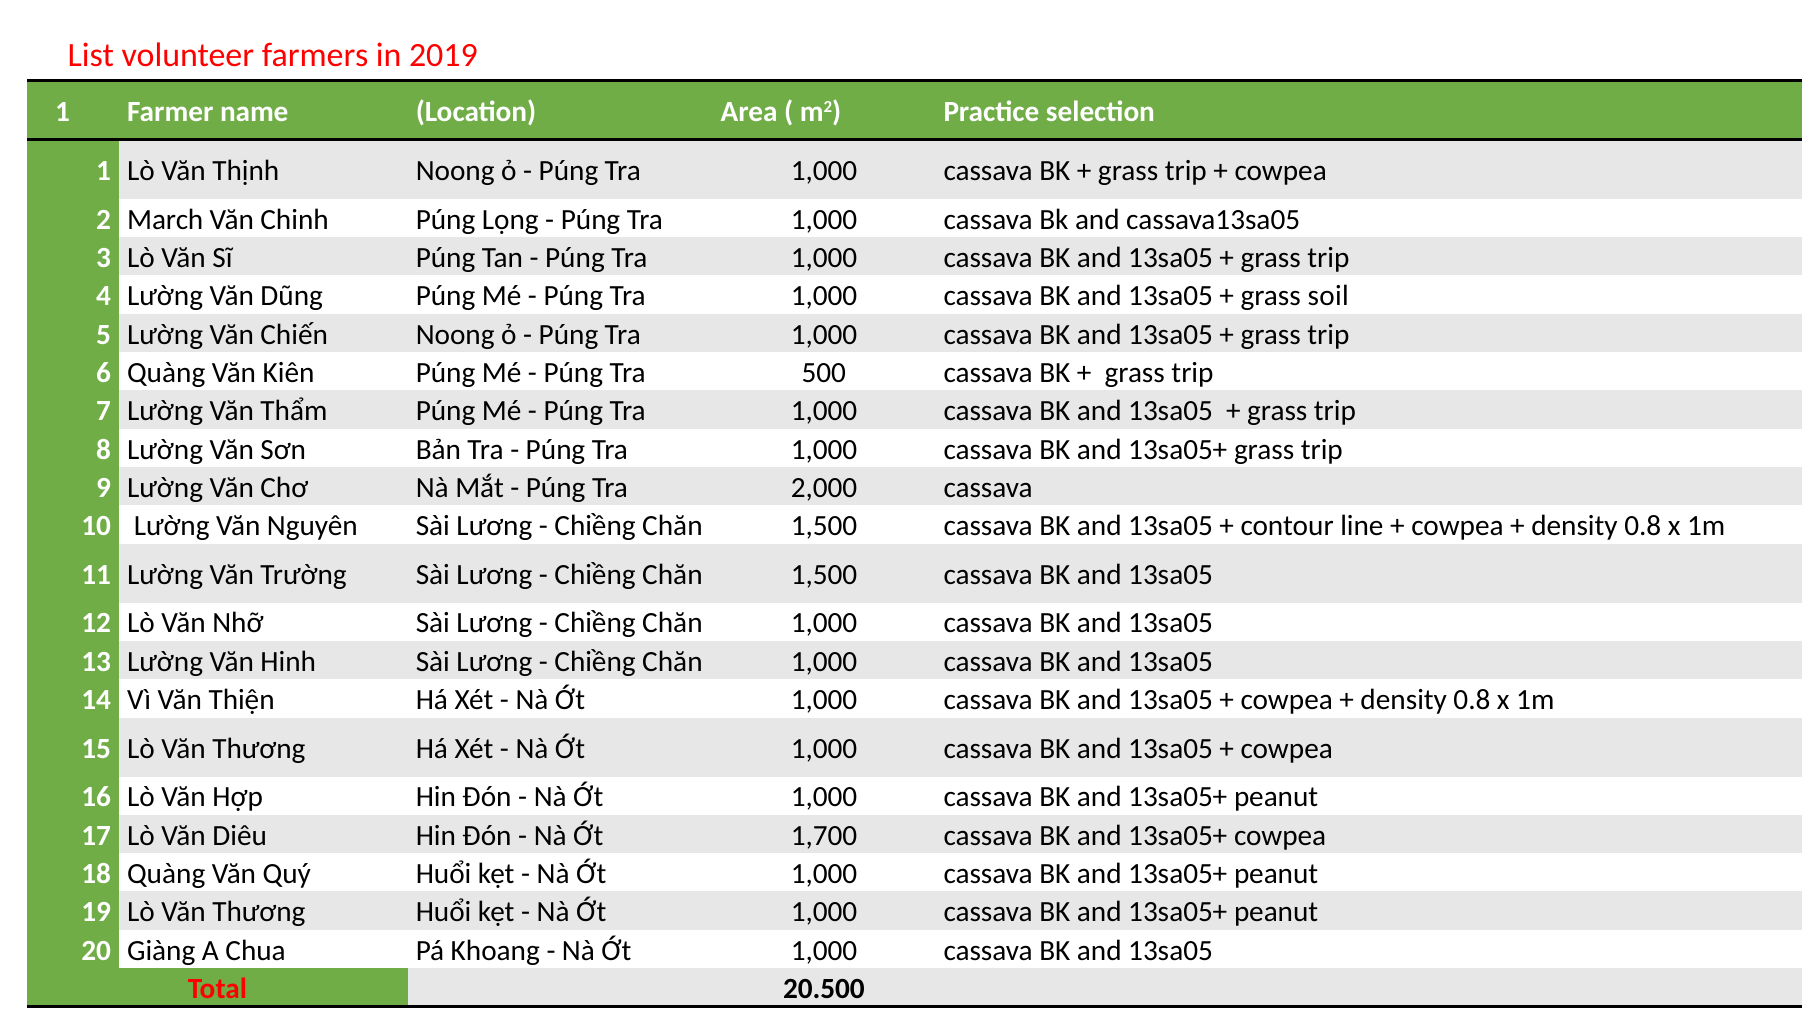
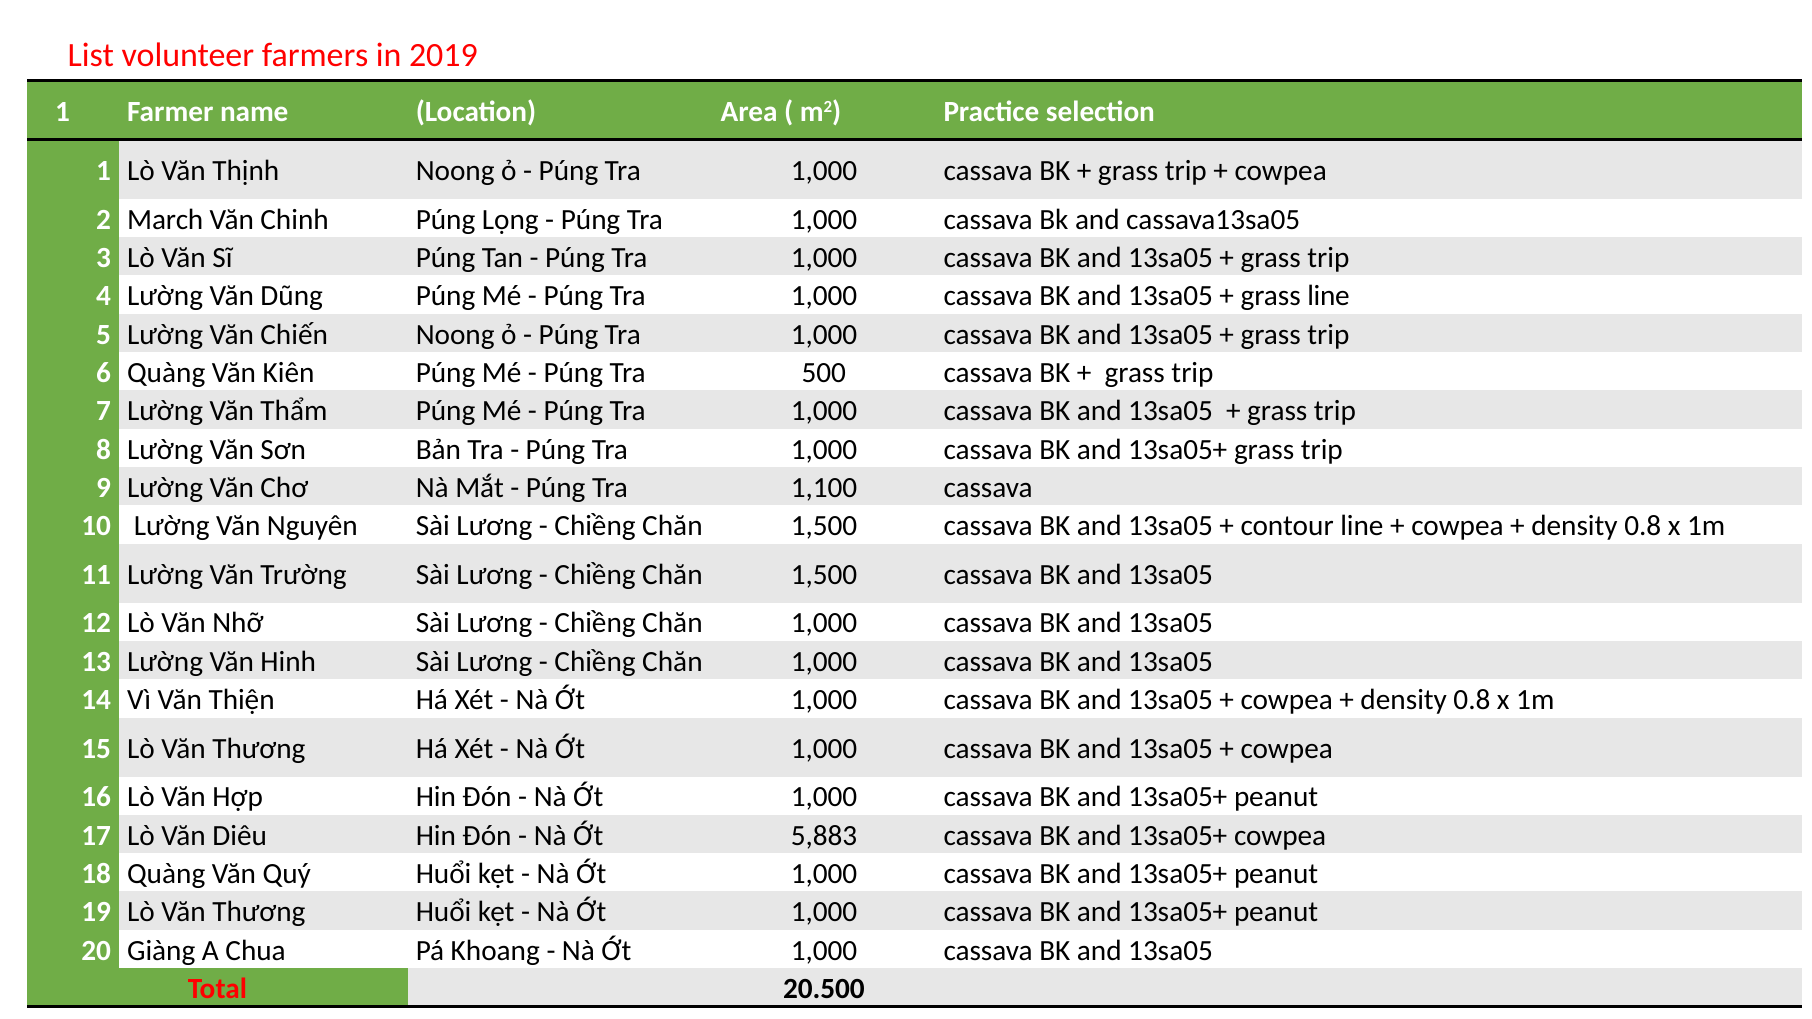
grass soil: soil -> line
2,000: 2,000 -> 1,100
1,700: 1,700 -> 5,883
